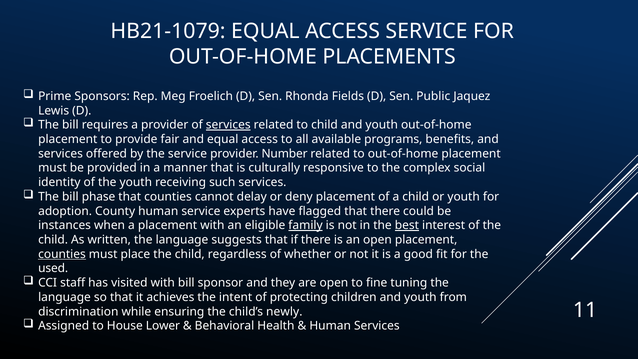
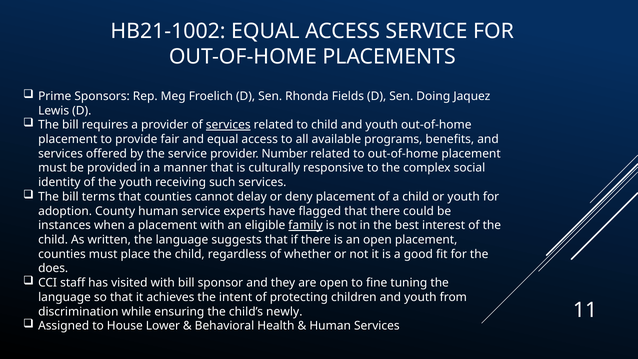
HB21-1079: HB21-1079 -> HB21-1002
Public: Public -> Doing
phase: phase -> terms
best underline: present -> none
counties at (62, 254) underline: present -> none
used: used -> does
